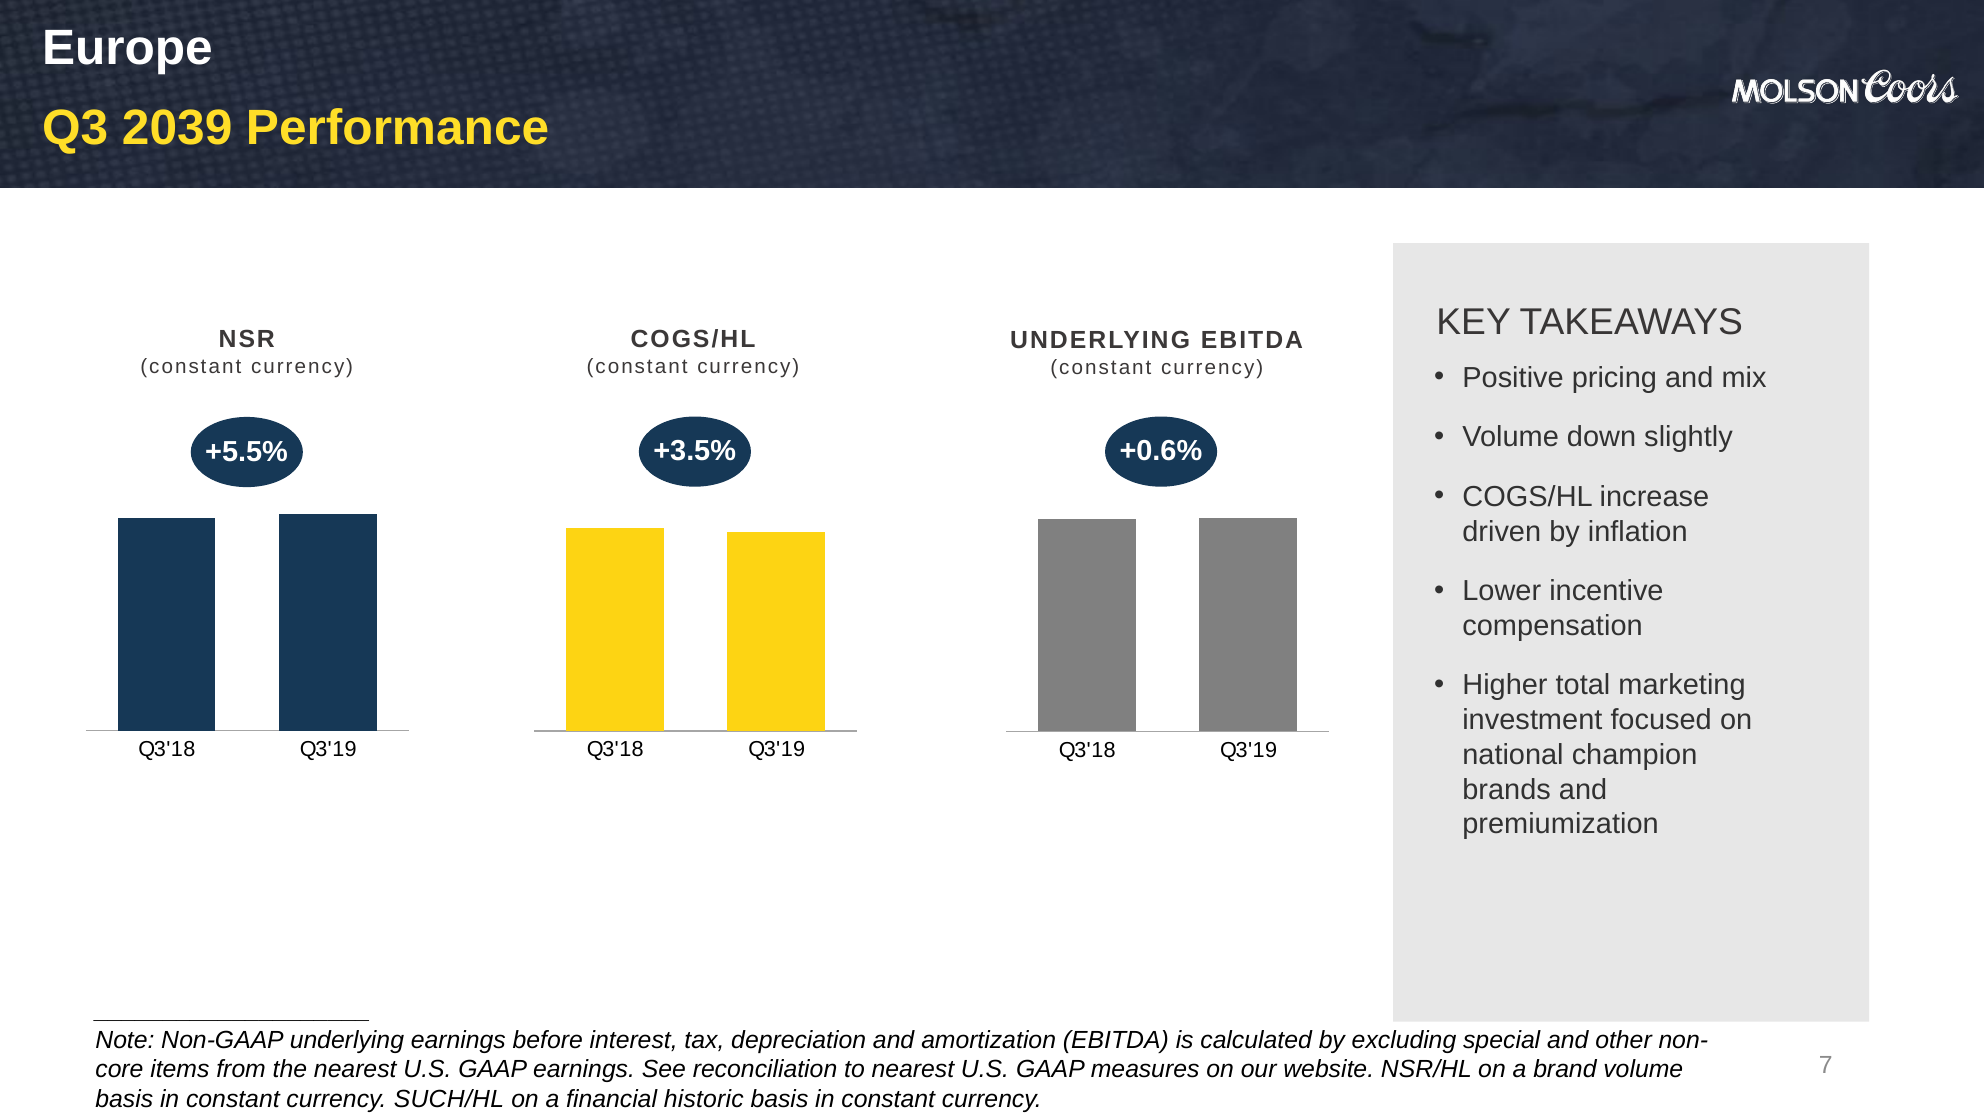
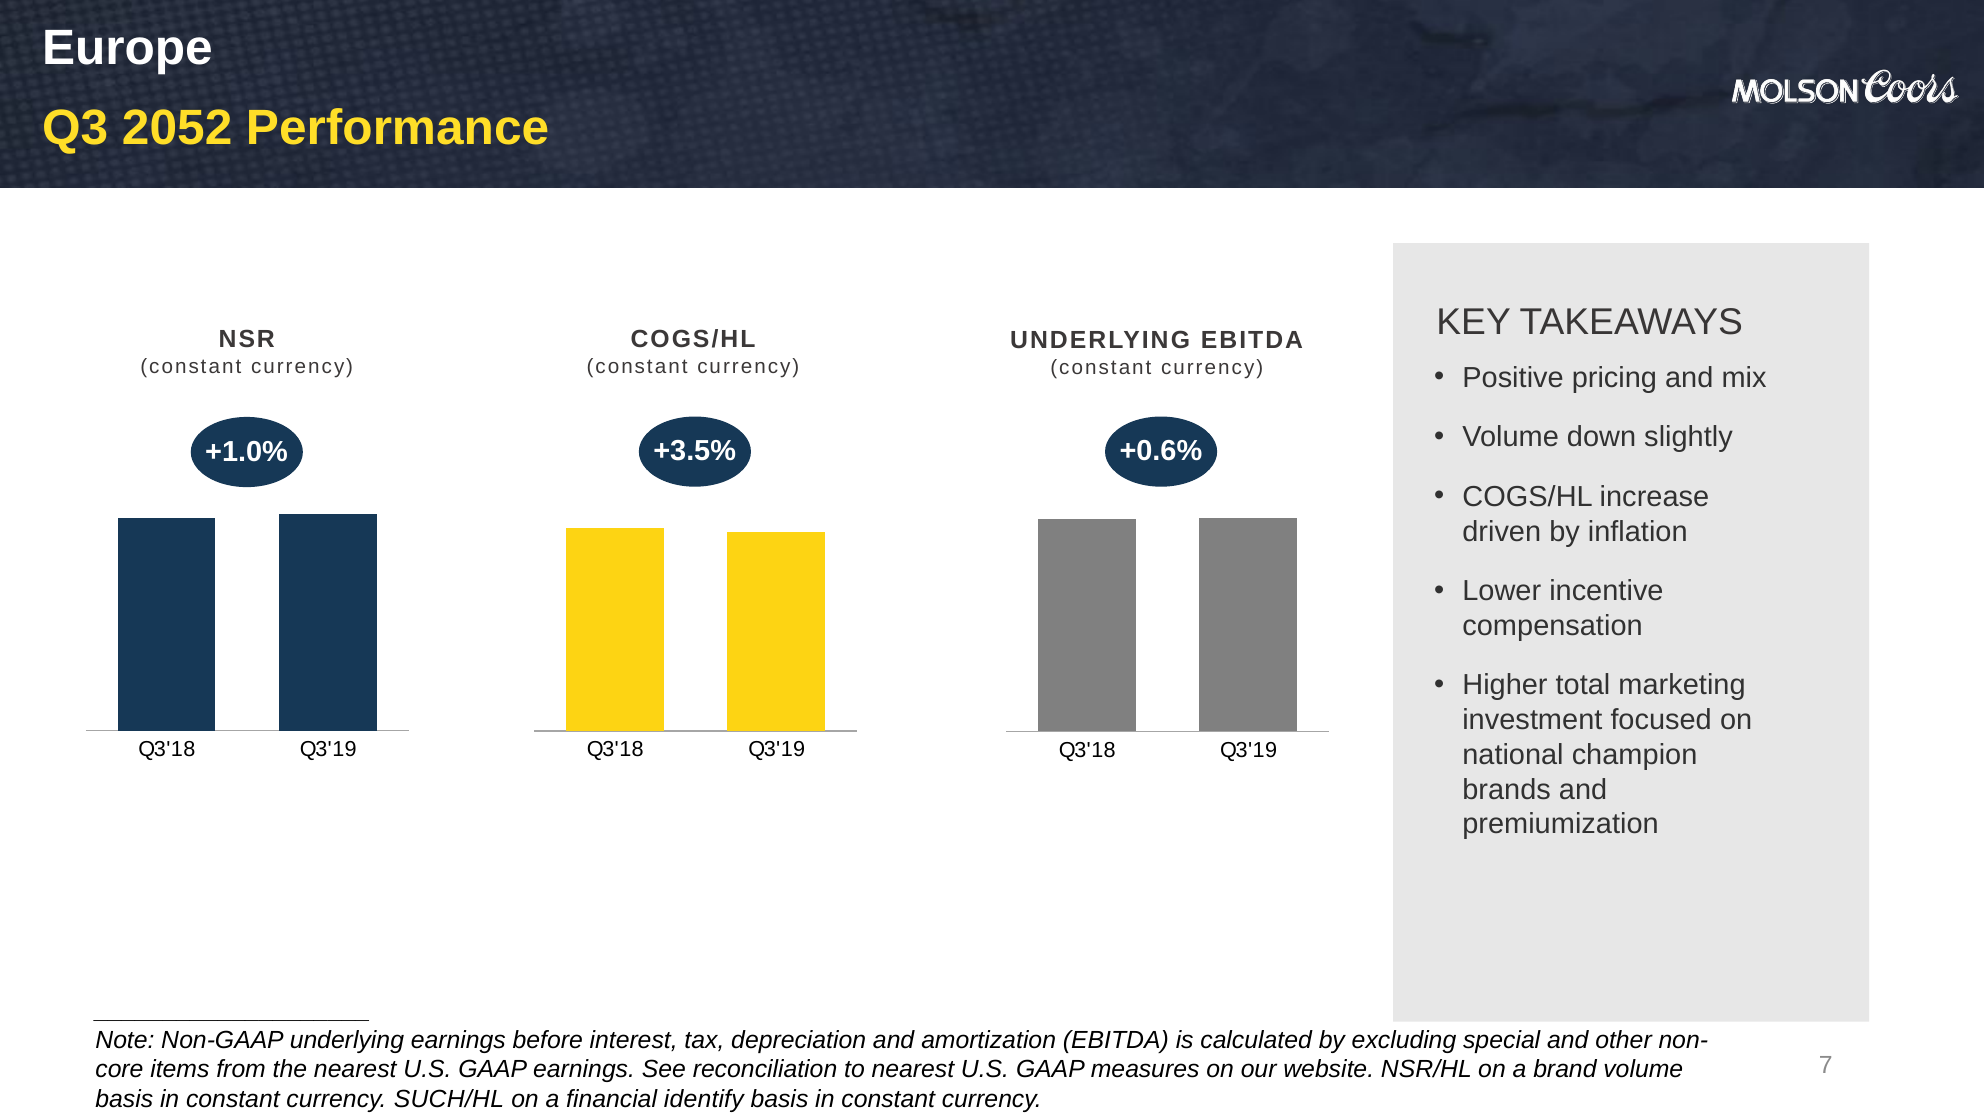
2039: 2039 -> 2052
+5.5%: +5.5% -> +1.0%
historic: historic -> identify
